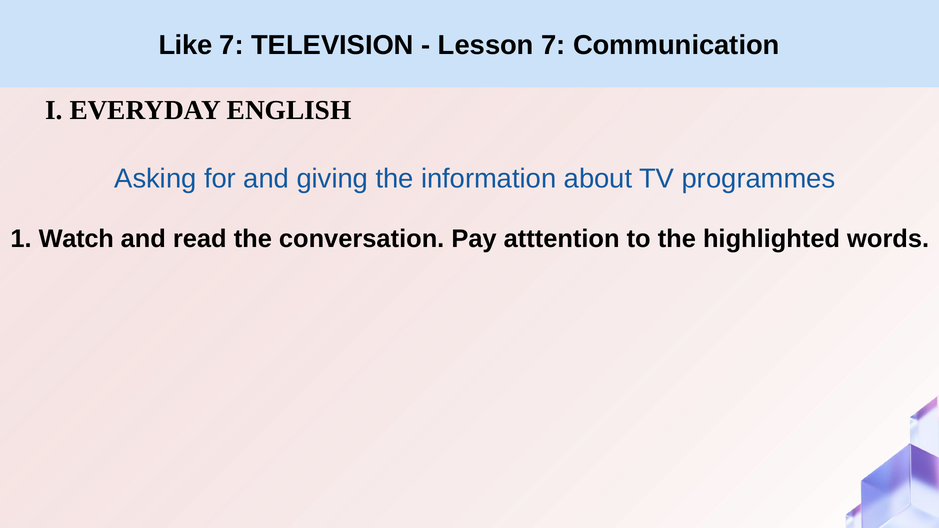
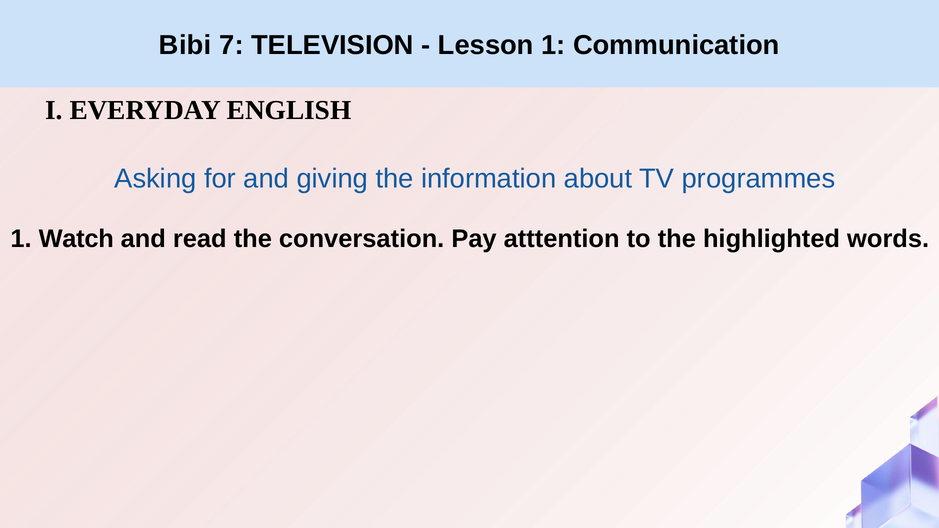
Like: Like -> Bibi
Lesson 7: 7 -> 1
